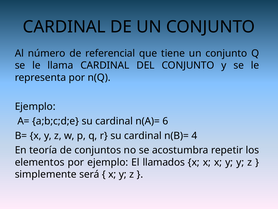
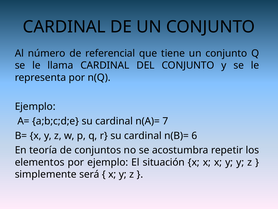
6: 6 -> 7
4: 4 -> 6
llamados: llamados -> situación
